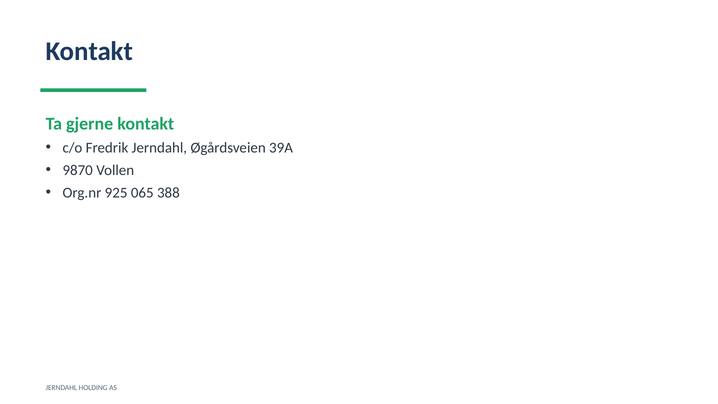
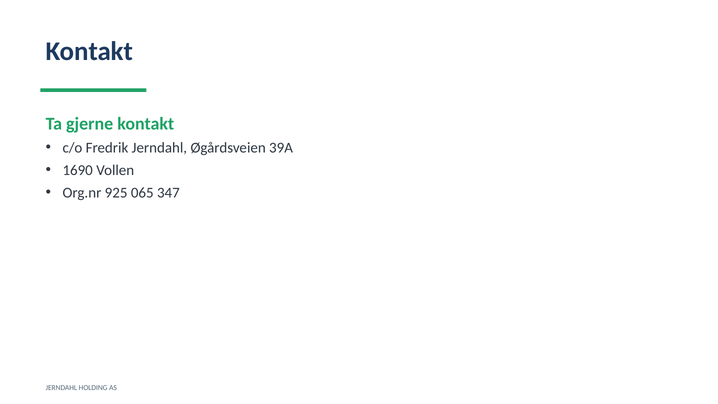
9870: 9870 -> 1690
388: 388 -> 347
